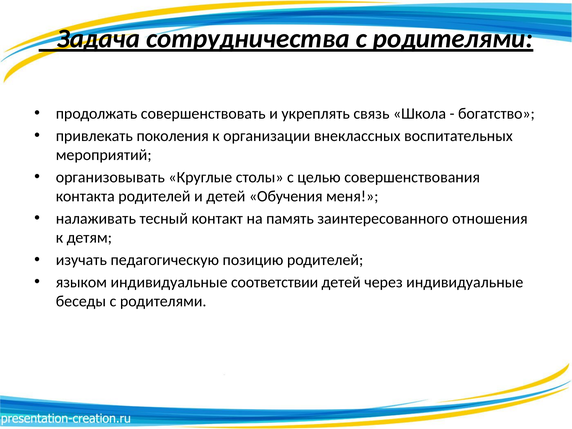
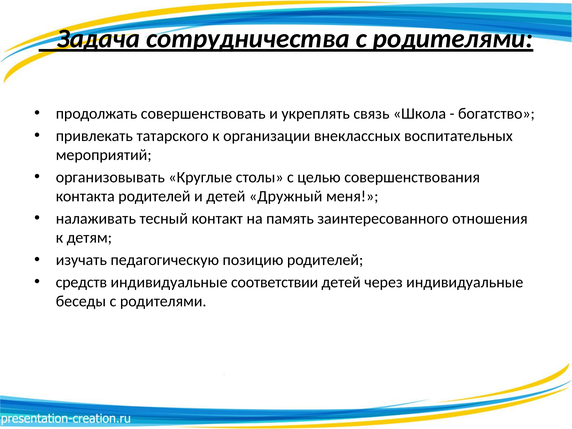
поколения: поколения -> татарского
Обучения: Обучения -> Дружный
языком: языком -> средств
